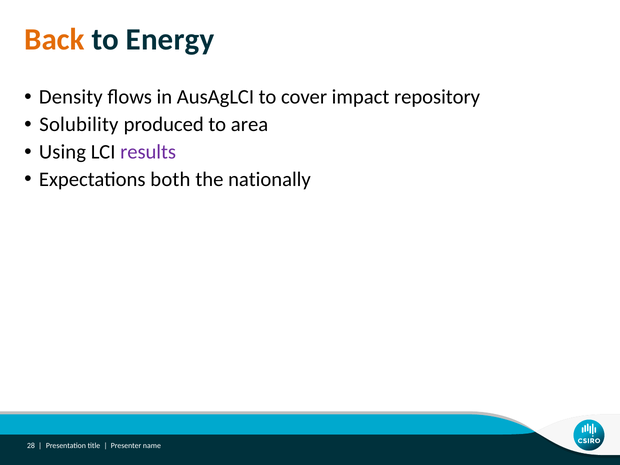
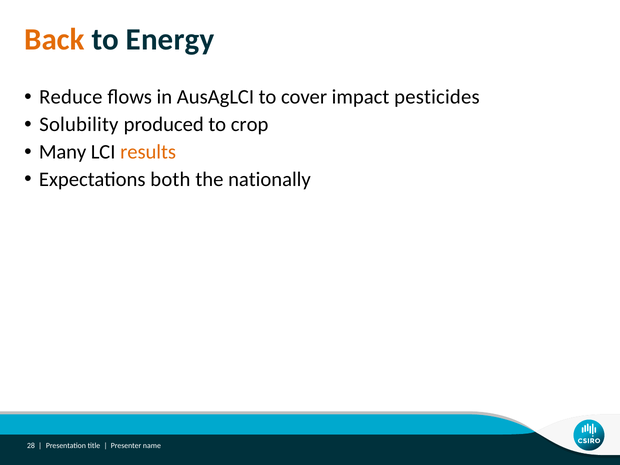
Density: Density -> Reduce
repository: repository -> pesticides
area: area -> crop
Using: Using -> Many
results colour: purple -> orange
